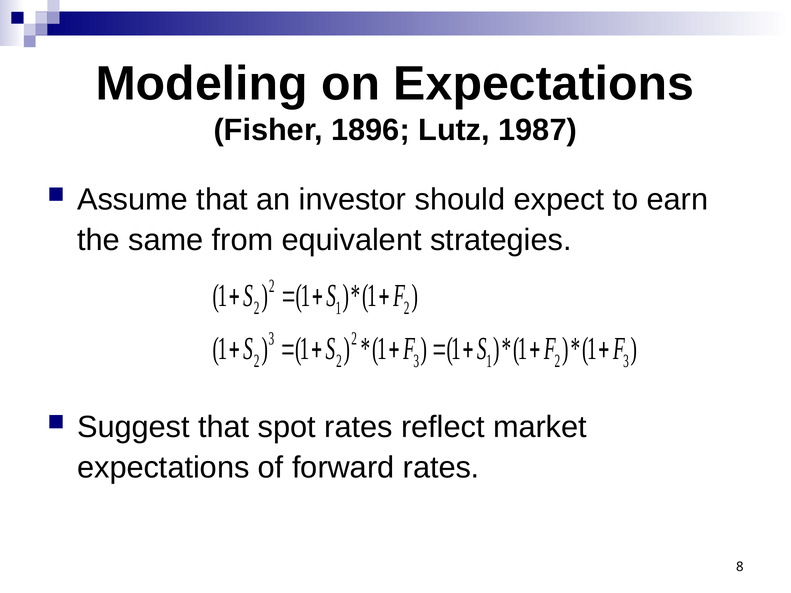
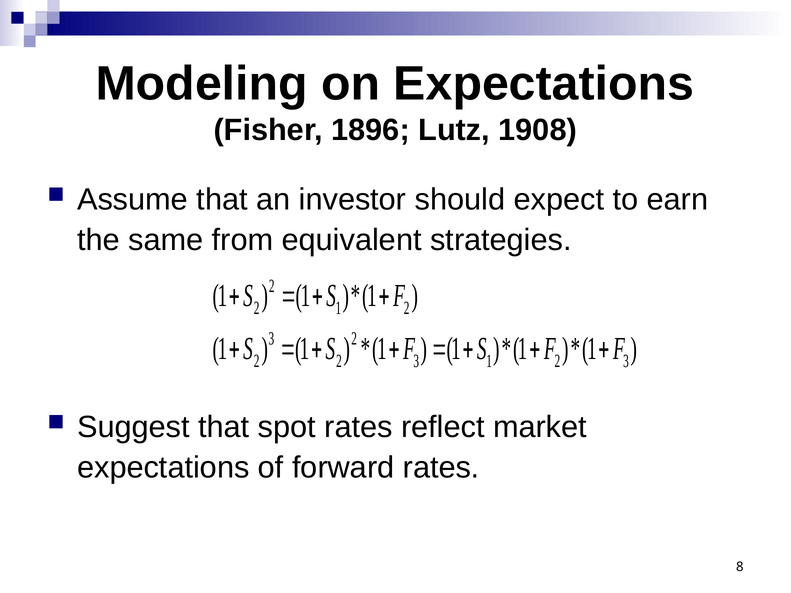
1987: 1987 -> 1908
